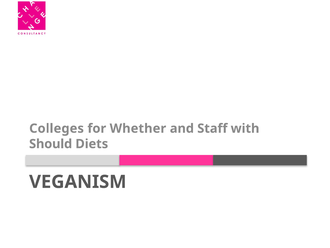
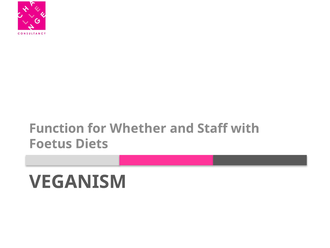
Colleges: Colleges -> Function
Should: Should -> Foetus
